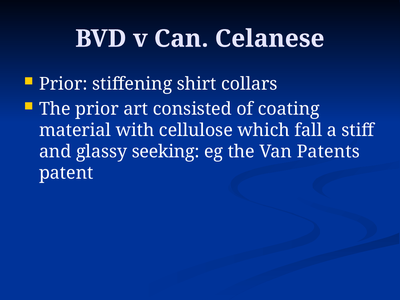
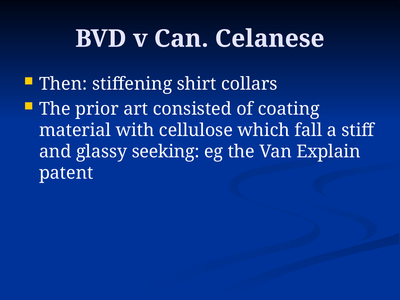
Prior at (63, 84): Prior -> Then
Patents: Patents -> Explain
